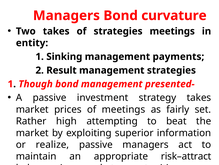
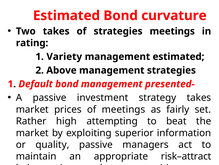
Managers at (66, 16): Managers -> Estimated
entity: entity -> rating
Sinking: Sinking -> Variety
management payments: payments -> estimated
Result: Result -> Above
Though: Though -> Default
realize: realize -> quality
